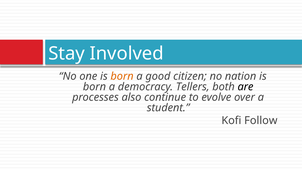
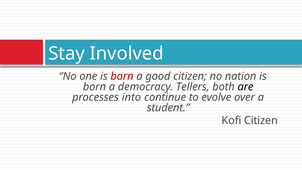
born at (122, 76) colour: orange -> red
also: also -> into
Kofi Follow: Follow -> Citizen
